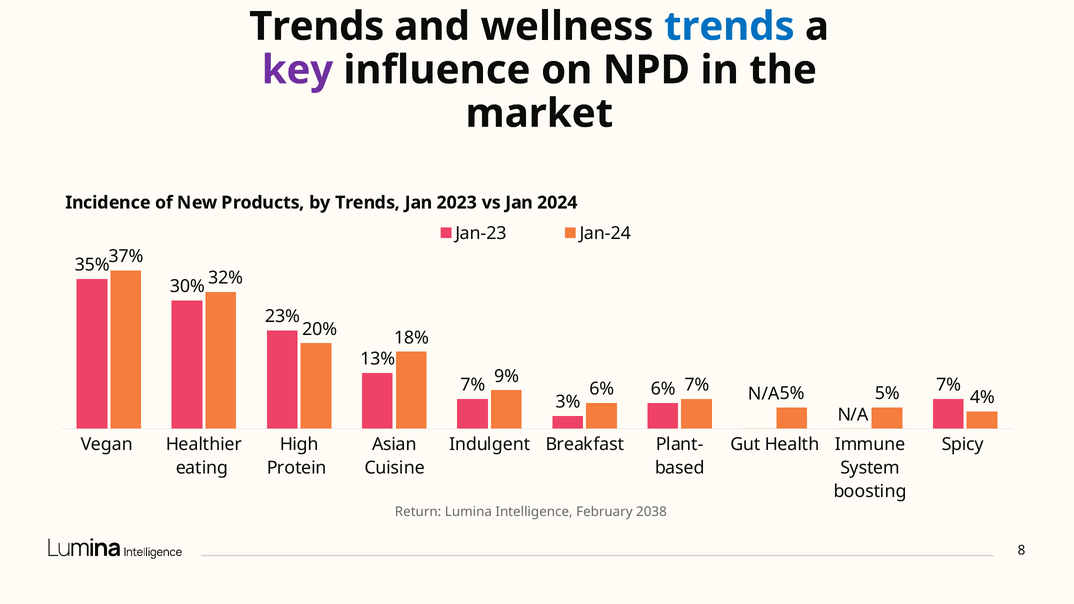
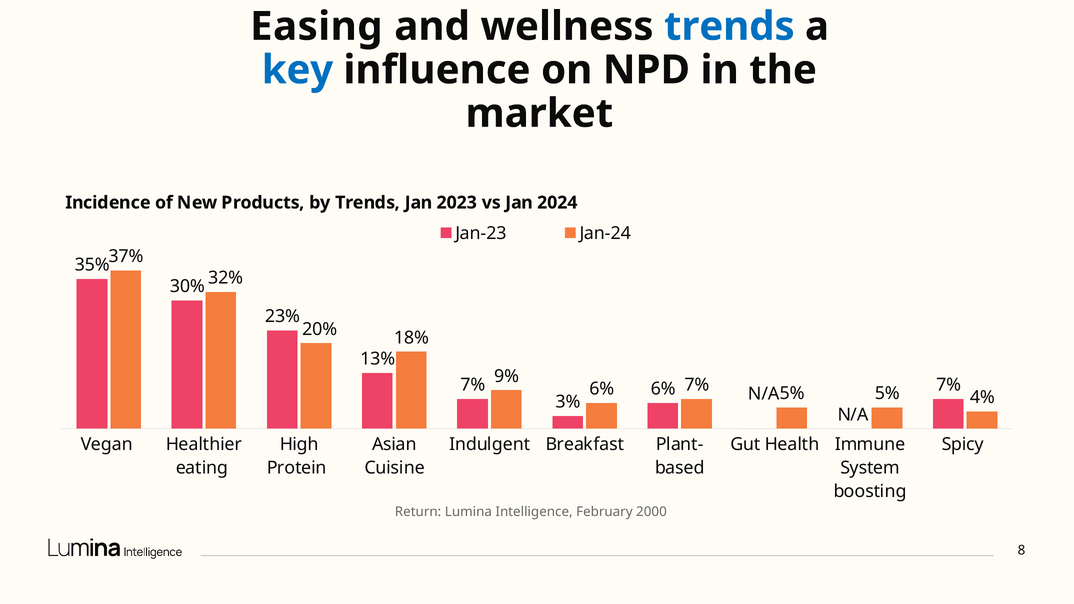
Trends at (317, 27): Trends -> Easing
key colour: purple -> blue
2038: 2038 -> 2000
